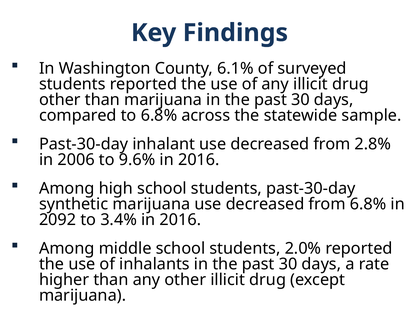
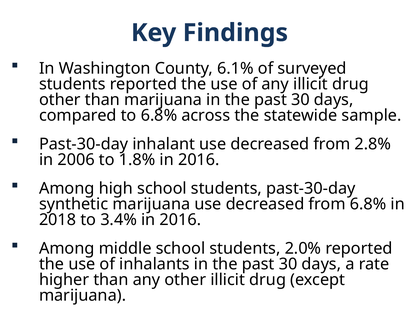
9.6%: 9.6% -> 1.8%
2092: 2092 -> 2018
